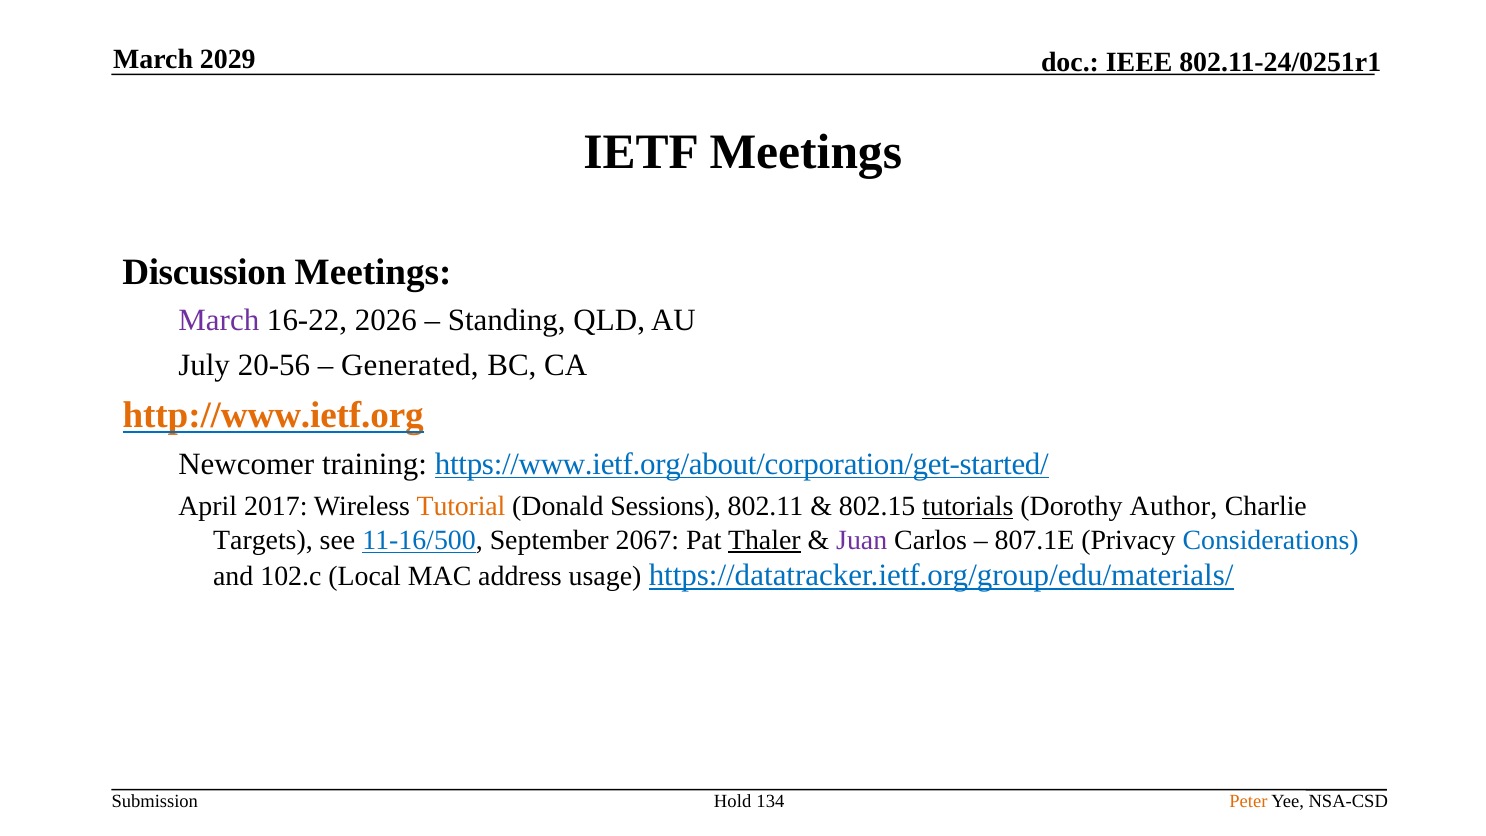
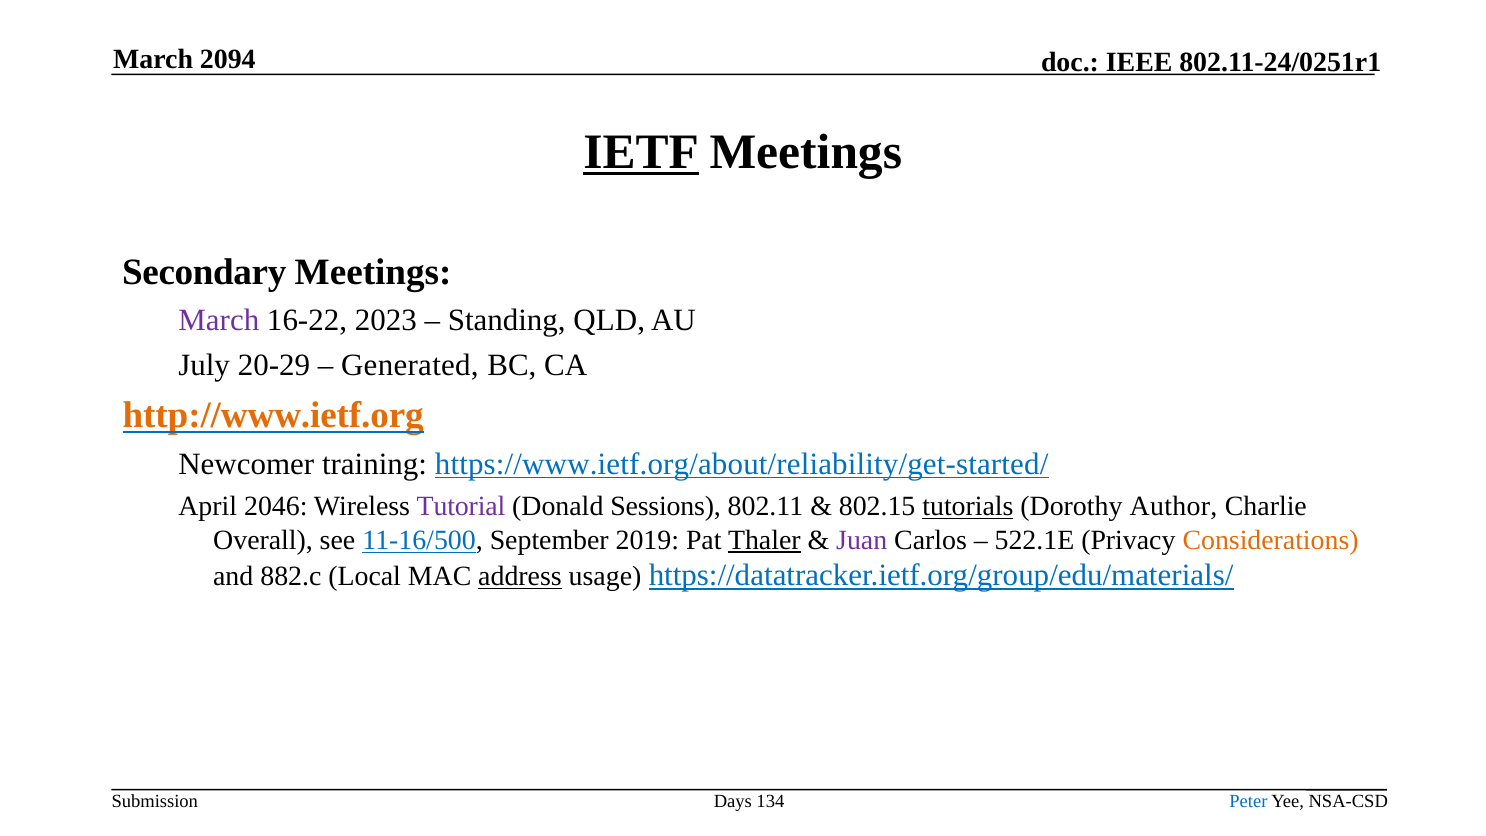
2029: 2029 -> 2094
IETF underline: none -> present
Discussion: Discussion -> Secondary
2026: 2026 -> 2023
20-56: 20-56 -> 20-29
https://www.ietf.org/about/corporation/get-started/: https://www.ietf.org/about/corporation/get-started/ -> https://www.ietf.org/about/reliability/get-started/
2017: 2017 -> 2046
Tutorial colour: orange -> purple
Targets: Targets -> Overall
2067: 2067 -> 2019
807.1E: 807.1E -> 522.1E
Considerations colour: blue -> orange
102.c: 102.c -> 882.c
address underline: none -> present
Hold: Hold -> Days
Peter colour: orange -> blue
